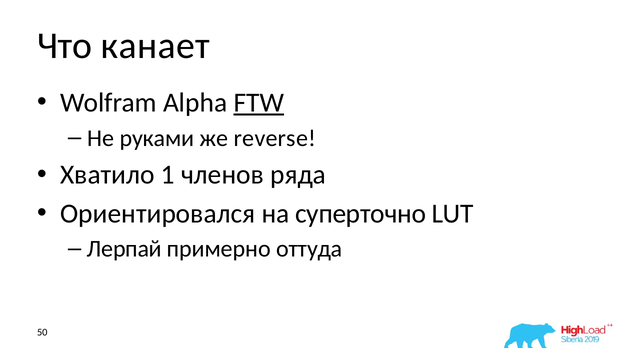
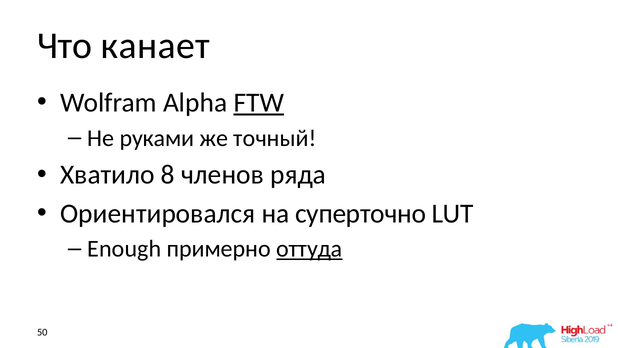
reverse: reverse -> точный
1: 1 -> 8
Лерпай: Лерпай -> Enough
оттуда underline: none -> present
